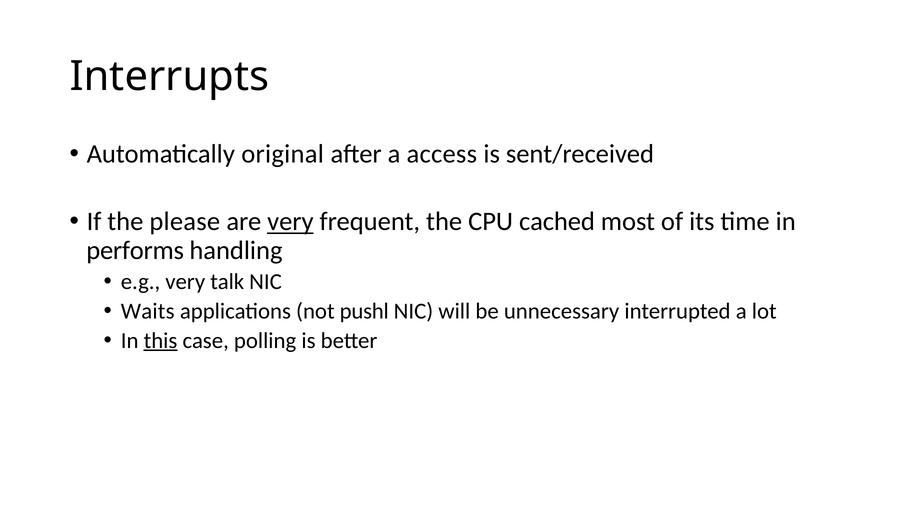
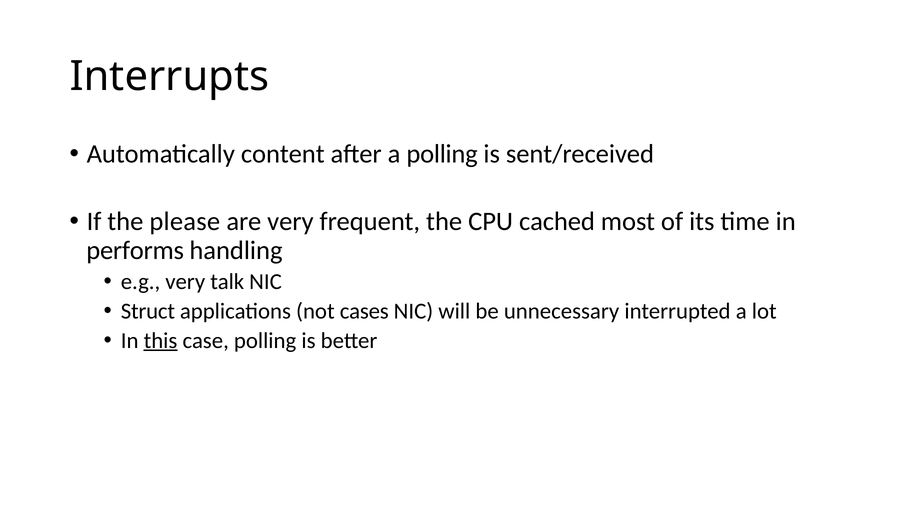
original: original -> content
a access: access -> polling
very at (290, 222) underline: present -> none
Waits: Waits -> Struct
pushl: pushl -> cases
